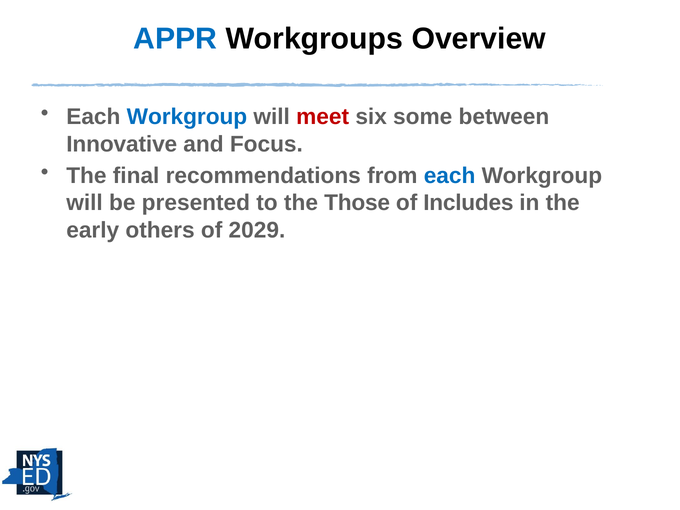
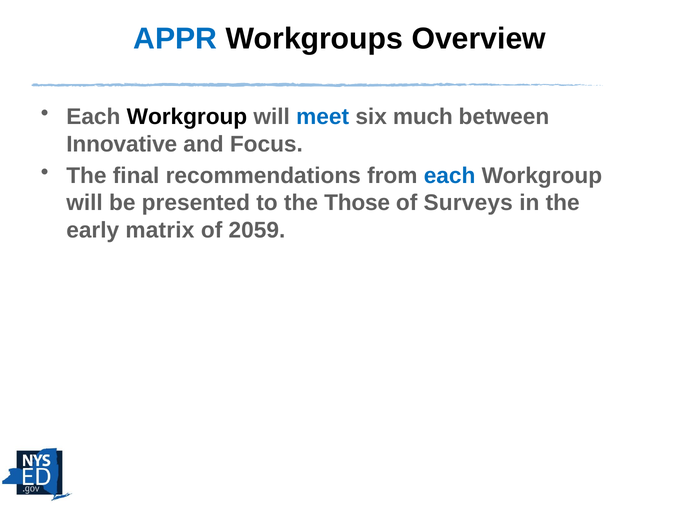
Workgroup at (187, 117) colour: blue -> black
meet colour: red -> blue
some: some -> much
Includes: Includes -> Surveys
others: others -> matrix
2029: 2029 -> 2059
